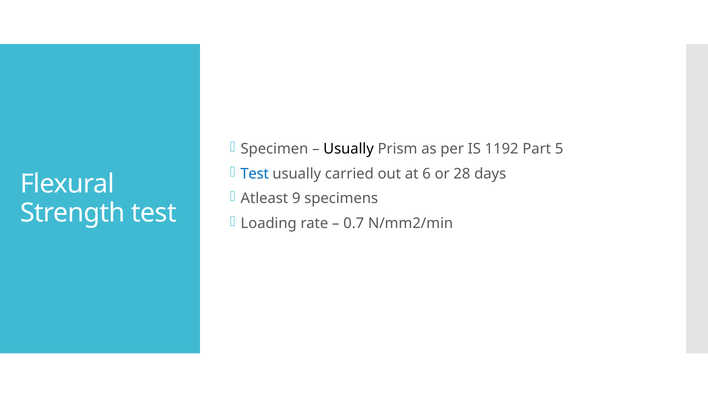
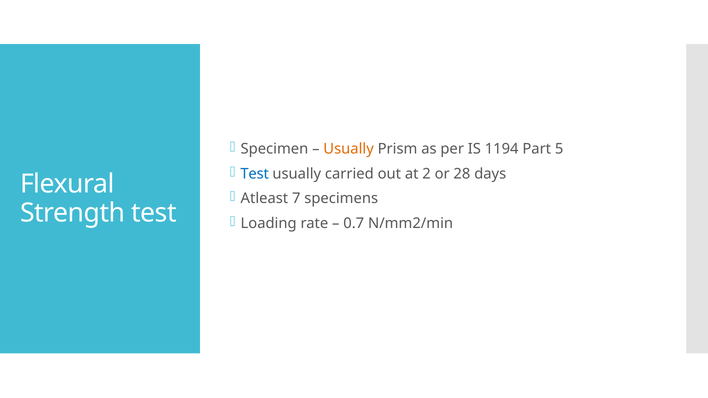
Usually at (349, 149) colour: black -> orange
1192: 1192 -> 1194
6: 6 -> 2
9: 9 -> 7
